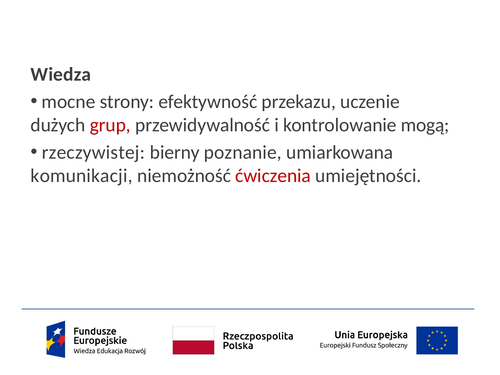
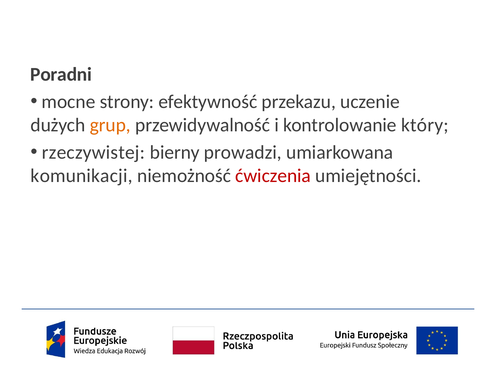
Wiedza: Wiedza -> Poradni
grup colour: red -> orange
mogą: mogą -> który
poznanie: poznanie -> prowadzi
